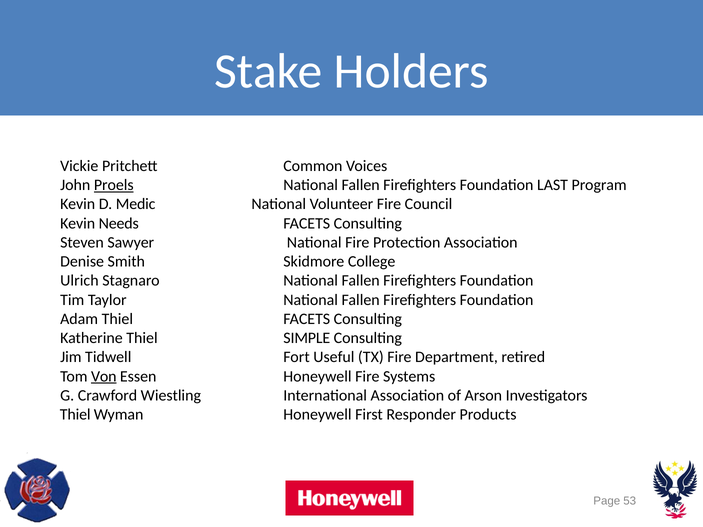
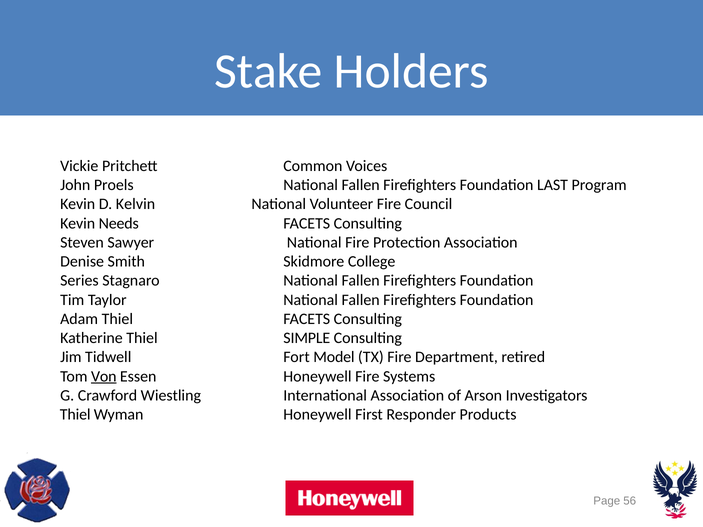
Proels underline: present -> none
Medic: Medic -> Kelvin
Ulrich: Ulrich -> Series
Useful: Useful -> Model
53: 53 -> 56
